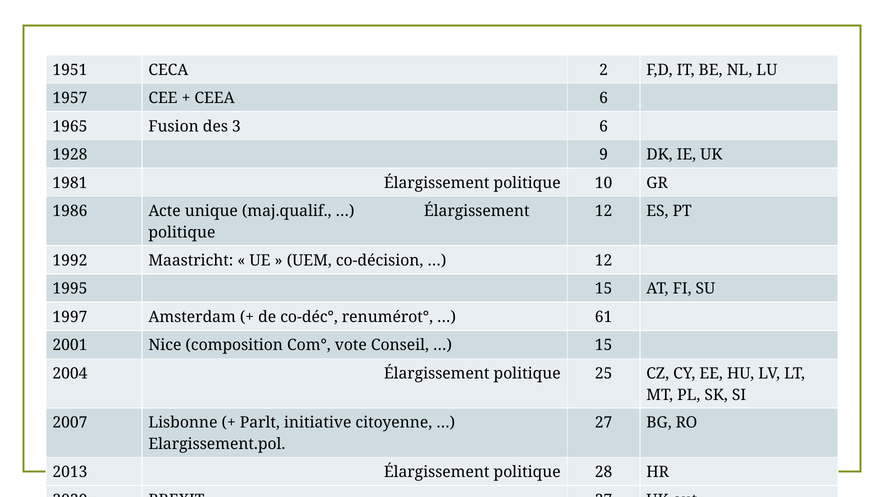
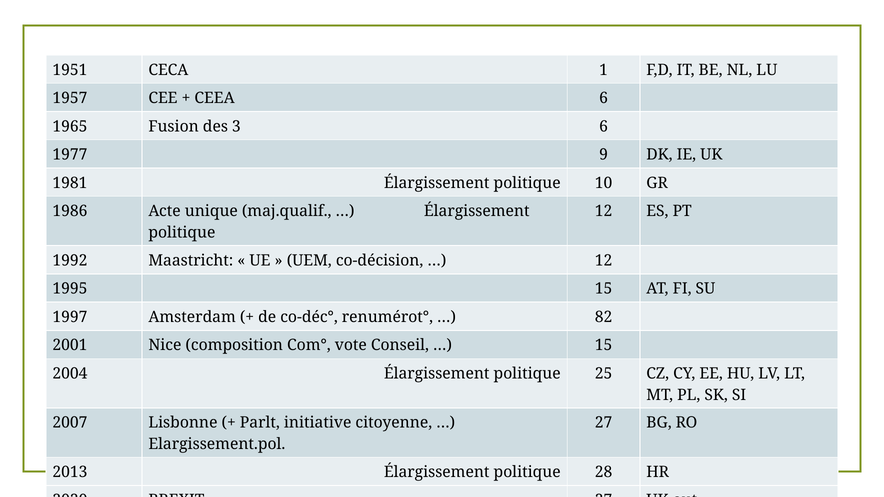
2: 2 -> 1
1928: 1928 -> 1977
61: 61 -> 82
